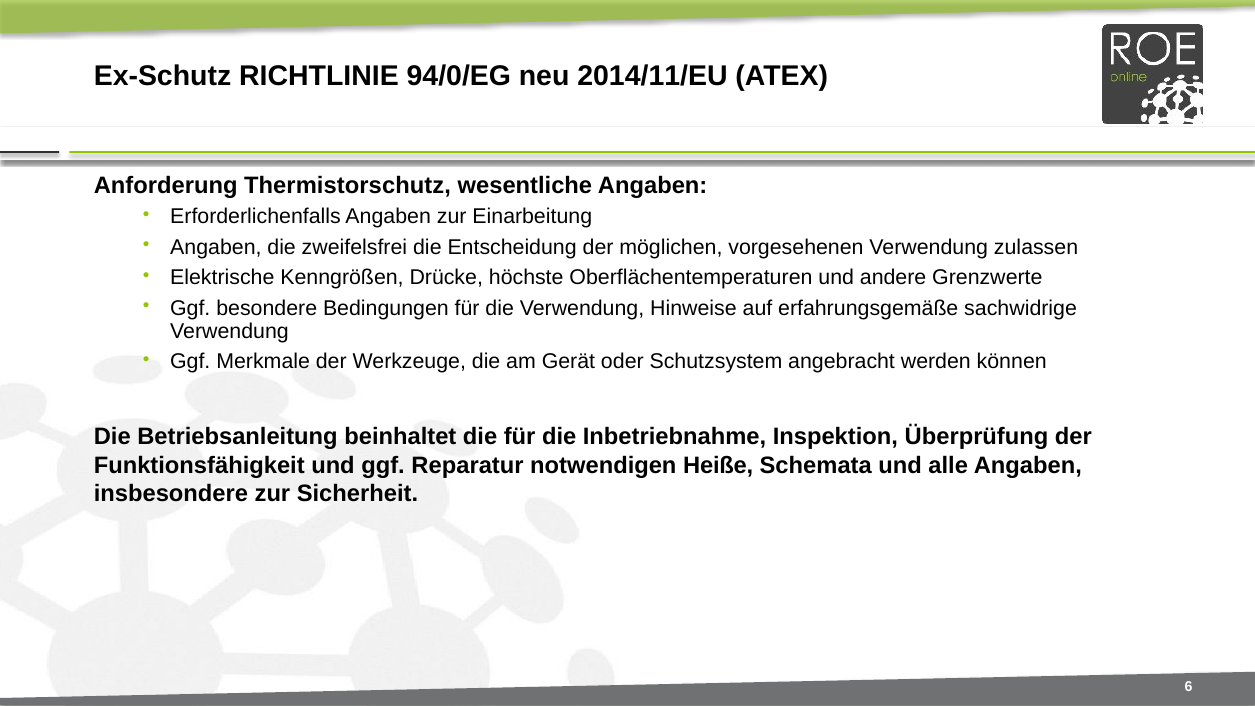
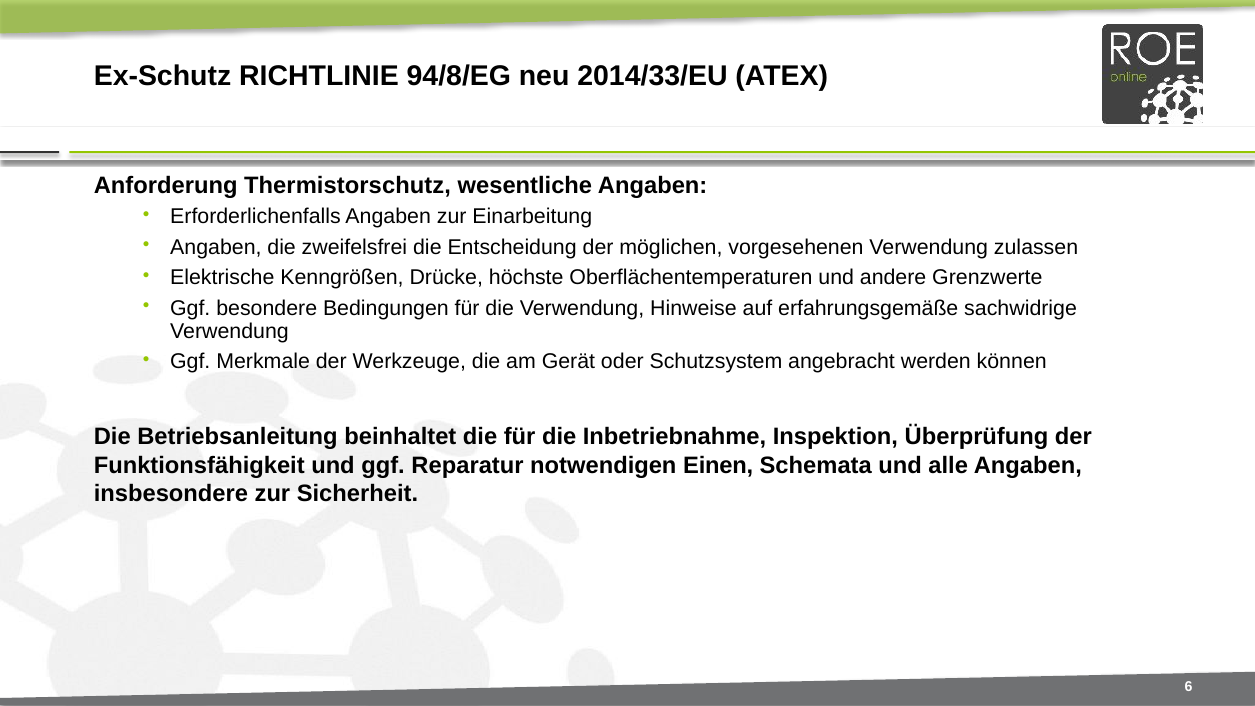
94/0/EG: 94/0/EG -> 94/8/EG
2014/11/EU: 2014/11/EU -> 2014/33/EU
Heiße: Heiße -> Einen
